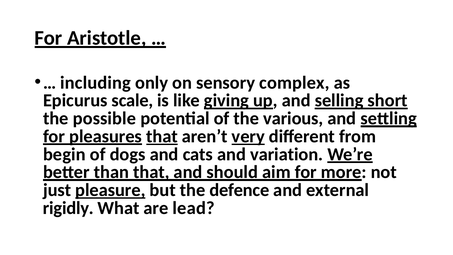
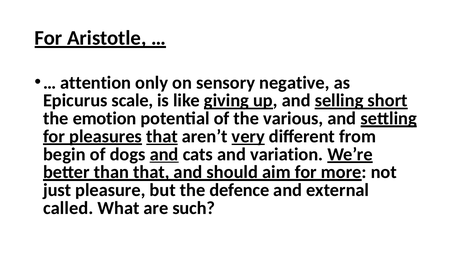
including: including -> attention
complex: complex -> negative
possible: possible -> emotion
and at (164, 154) underline: none -> present
pleasure underline: present -> none
rigidly: rigidly -> called
lead: lead -> such
